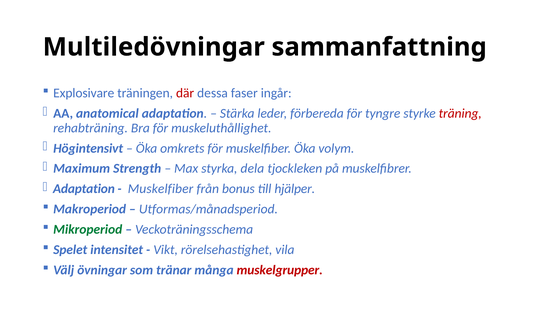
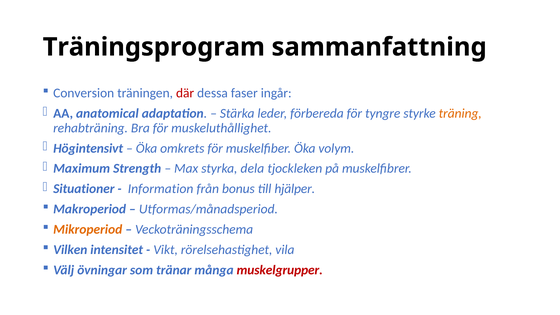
Multiledövningar: Multiledövningar -> Träningsprogram
Explosivare: Explosivare -> Conversion
träning colour: red -> orange
Adaptation at (84, 189): Adaptation -> Situationer
Muskelfiber at (161, 189): Muskelfiber -> Information
Mikroperiod colour: green -> orange
Spelet: Spelet -> Vilken
